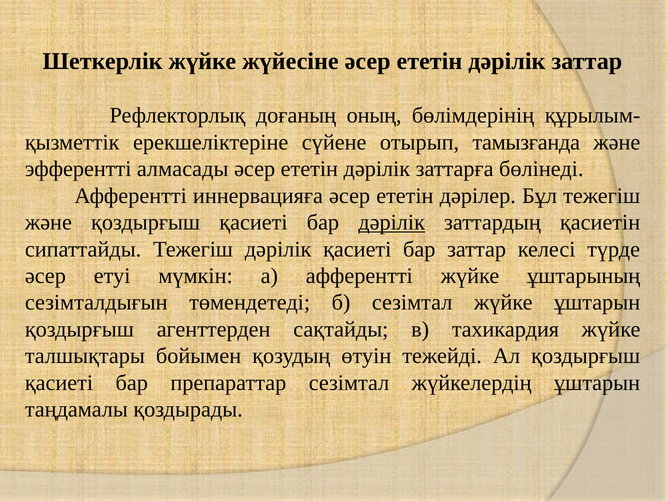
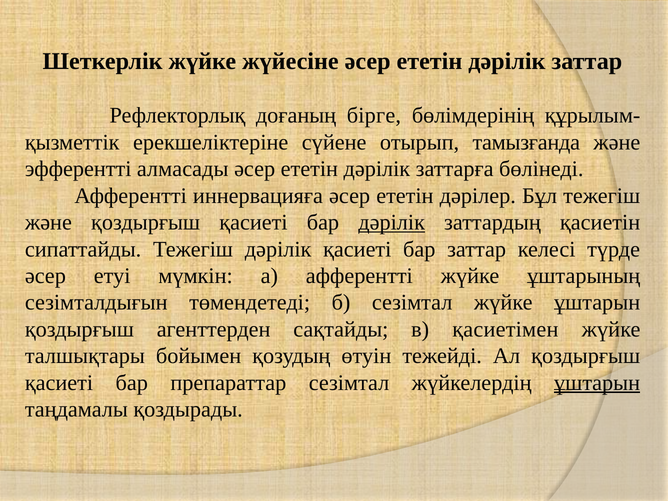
оның: оның -> бірге
тахикардия: тахикардия -> қасиетімен
ұштарын at (597, 383) underline: none -> present
